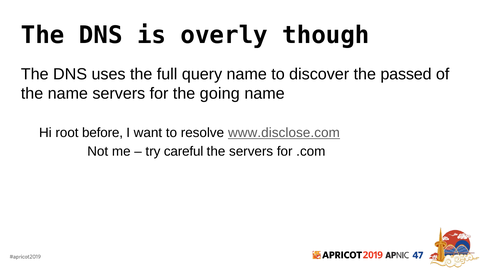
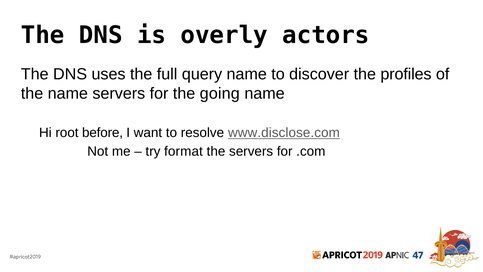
though: though -> actors
passed: passed -> profiles
careful: careful -> format
